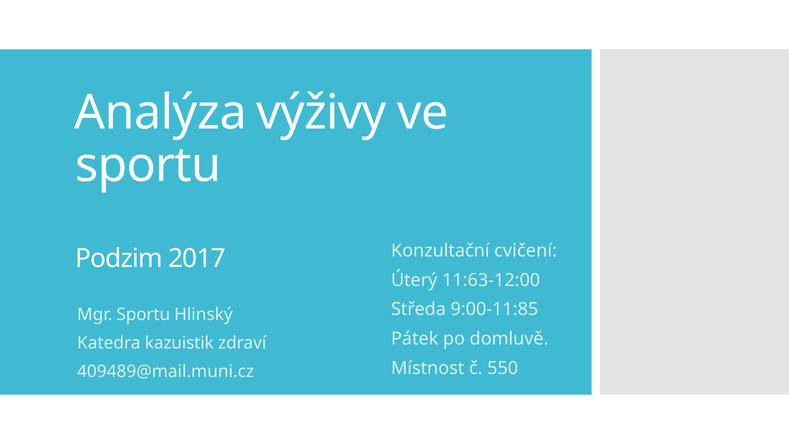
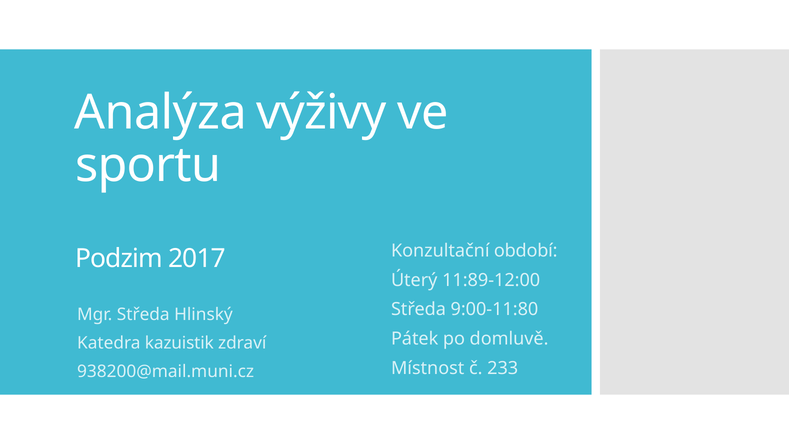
cvičení: cvičení -> období
11:63-12:00: 11:63-12:00 -> 11:89-12:00
9:00-11:85: 9:00-11:85 -> 9:00-11:80
Mgr Sportu: Sportu -> Středa
550: 550 -> 233
409489@mail.muni.cz: 409489@mail.muni.cz -> 938200@mail.muni.cz
